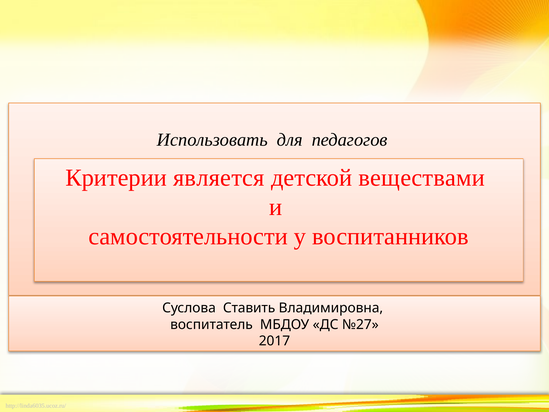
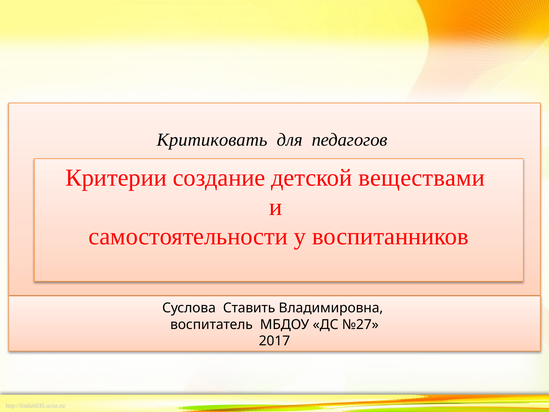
Использовать: Использовать -> Критиковать
является: является -> создание
